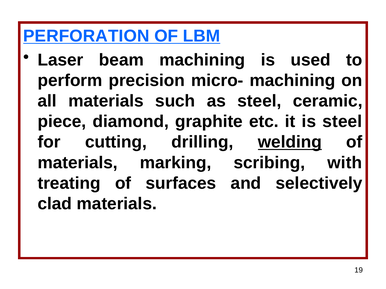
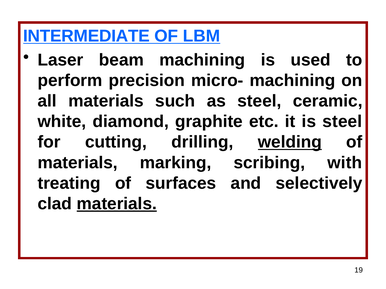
PERFORATION: PERFORATION -> INTERMEDIATE
piece: piece -> white
materials at (117, 204) underline: none -> present
